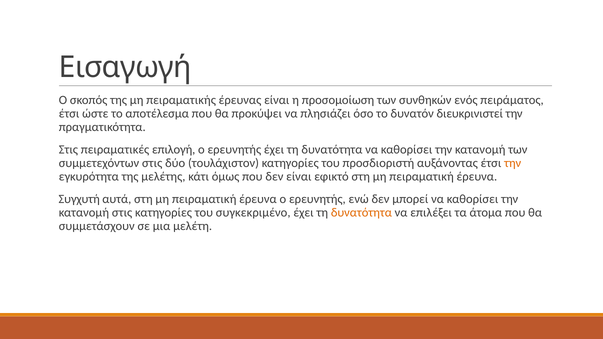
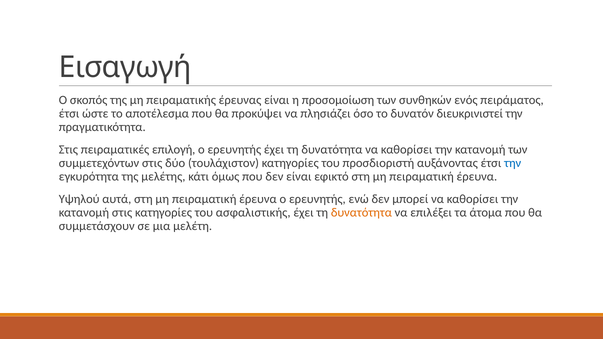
την at (513, 163) colour: orange -> blue
Συγχυτή: Συγχυτή -> Υψηλού
συγκεκριμένο: συγκεκριμένο -> ασφαλιστικής
